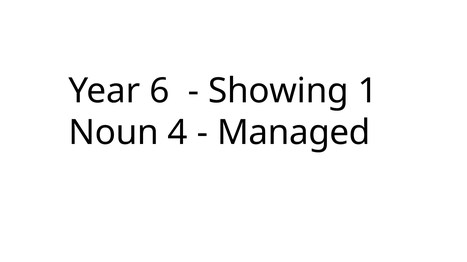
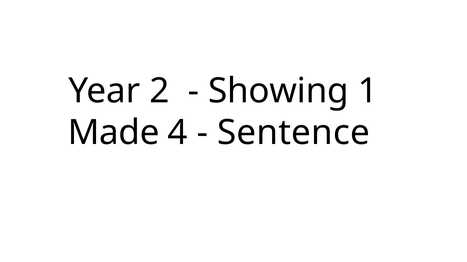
6: 6 -> 2
Noun: Noun -> Made
Managed: Managed -> Sentence
